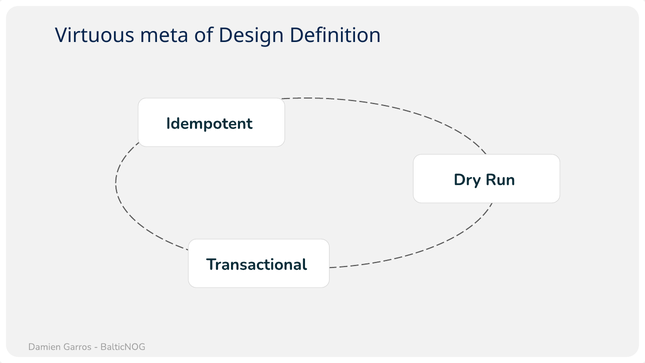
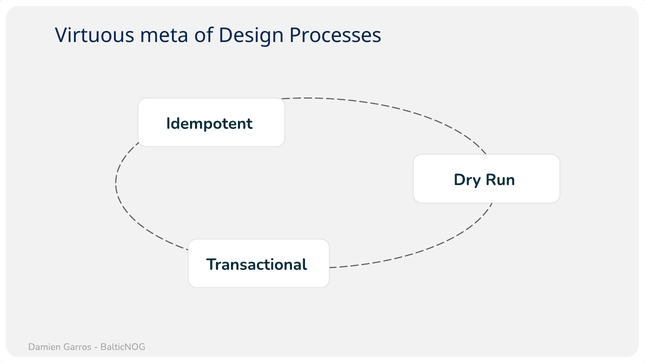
Definition: Definition -> Processes
